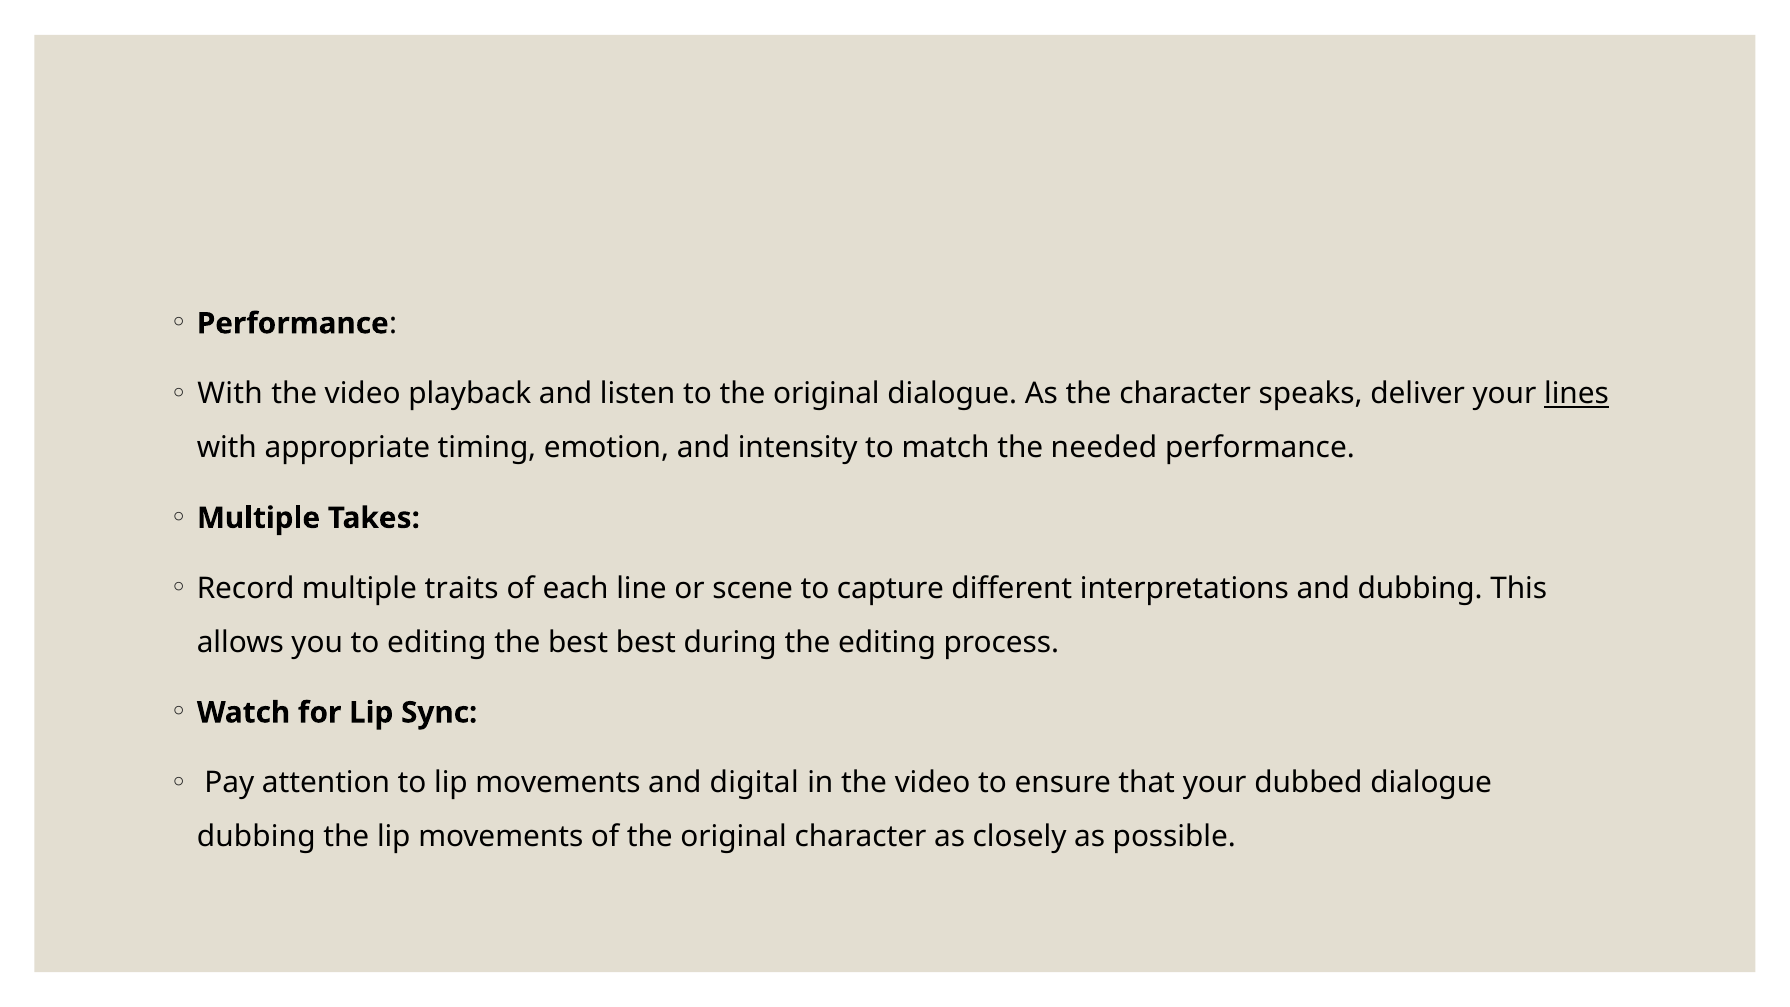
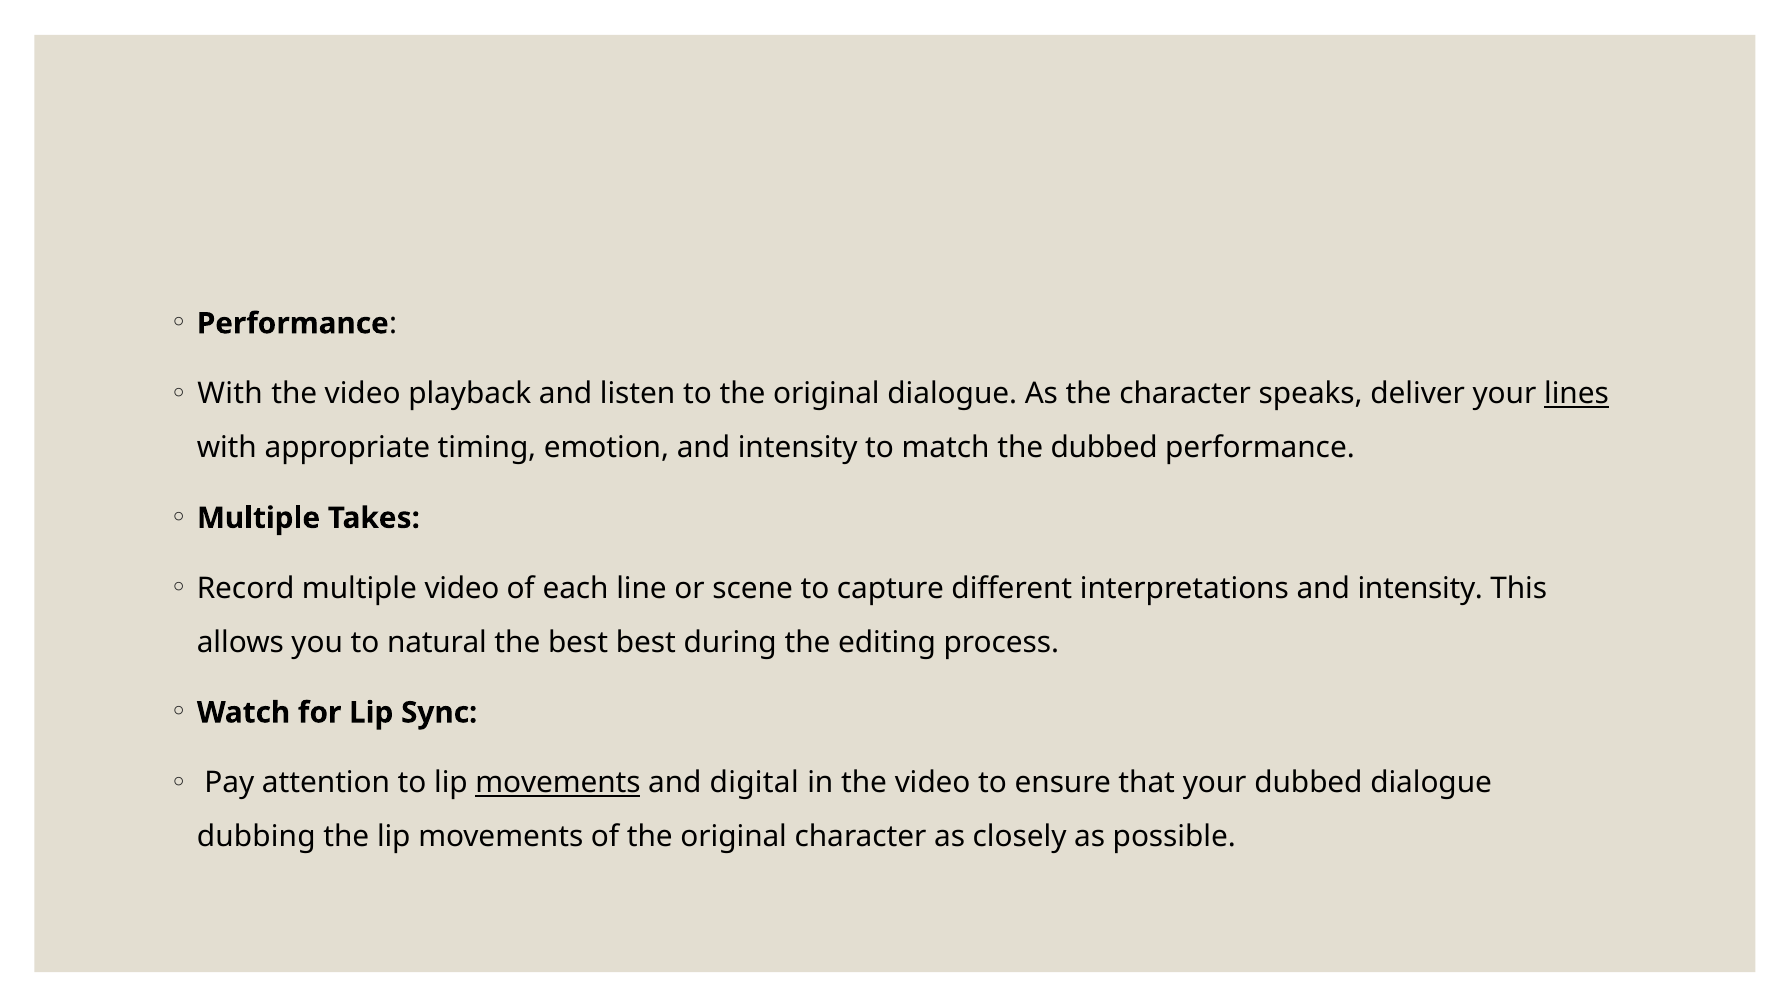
the needed: needed -> dubbed
multiple traits: traits -> video
interpretations and dubbing: dubbing -> intensity
to editing: editing -> natural
movements at (558, 783) underline: none -> present
